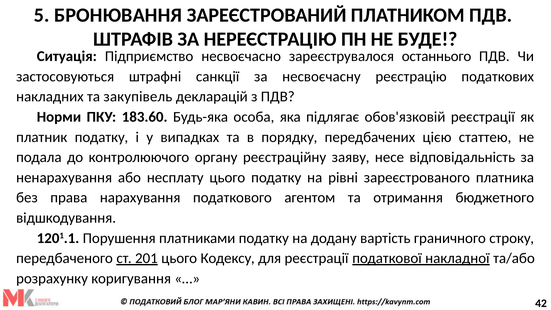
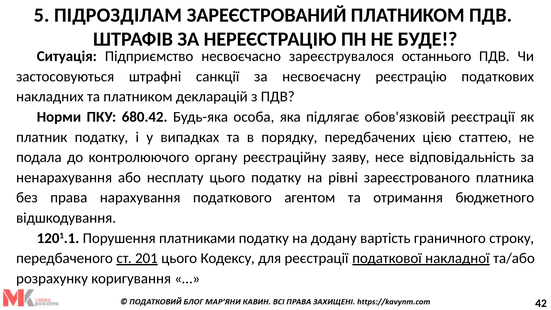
БРОНЮВАННЯ: БРОНЮВАННЯ -> ПІДРОЗДІЛАМ
та закупівель: закупівель -> платником
183.60: 183.60 -> 680.42
